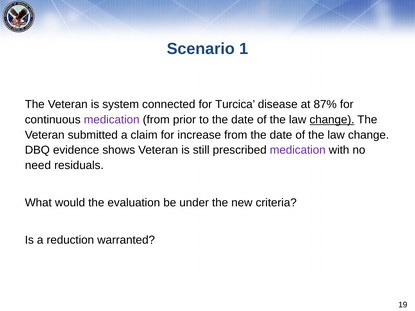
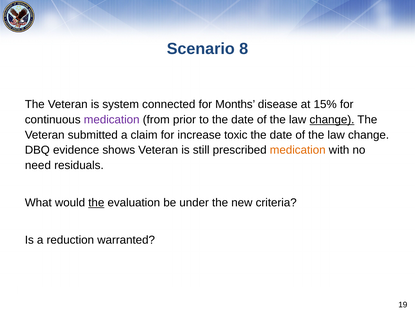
1: 1 -> 8
Turcica: Turcica -> Months
87%: 87% -> 15%
increase from: from -> toxic
medication at (298, 150) colour: purple -> orange
the at (96, 203) underline: none -> present
